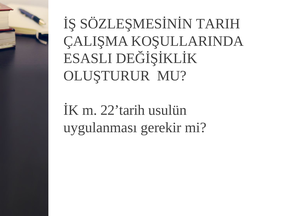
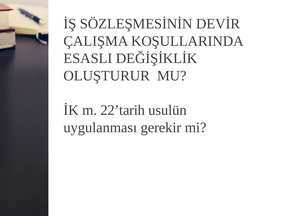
TARIH: TARIH -> DEVİR
